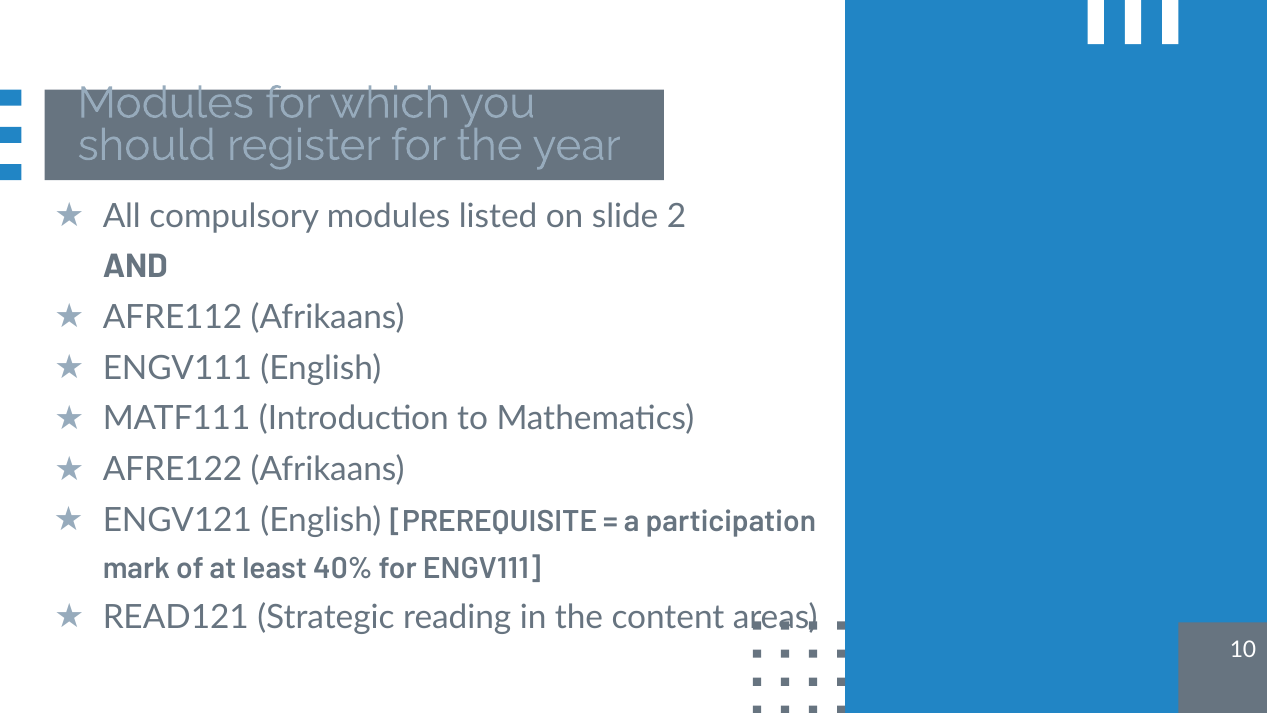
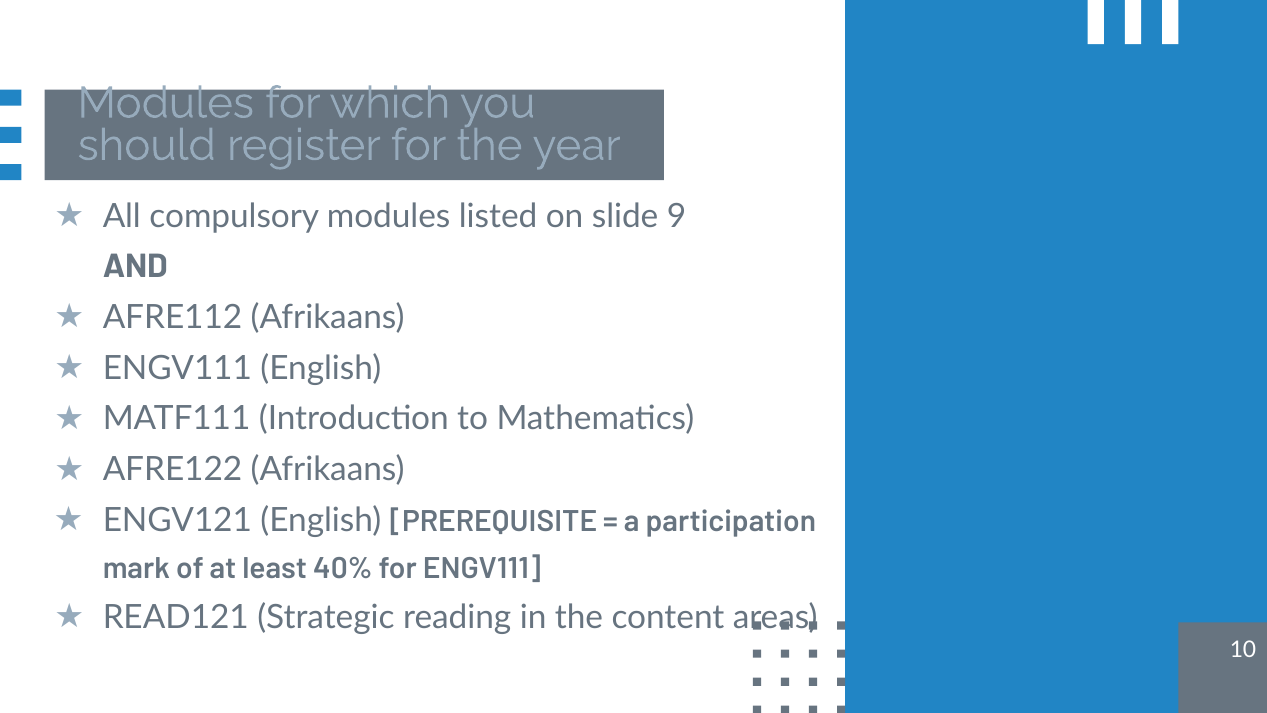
2: 2 -> 9
